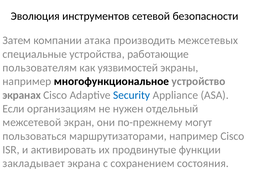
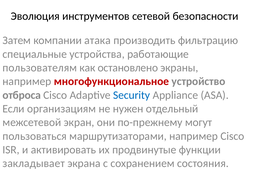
межсетевых: межсетевых -> фильтрацию
уязвимостей: уязвимостей -> остановлено
многофункциональное colour: black -> red
экранах: экранах -> отброса
